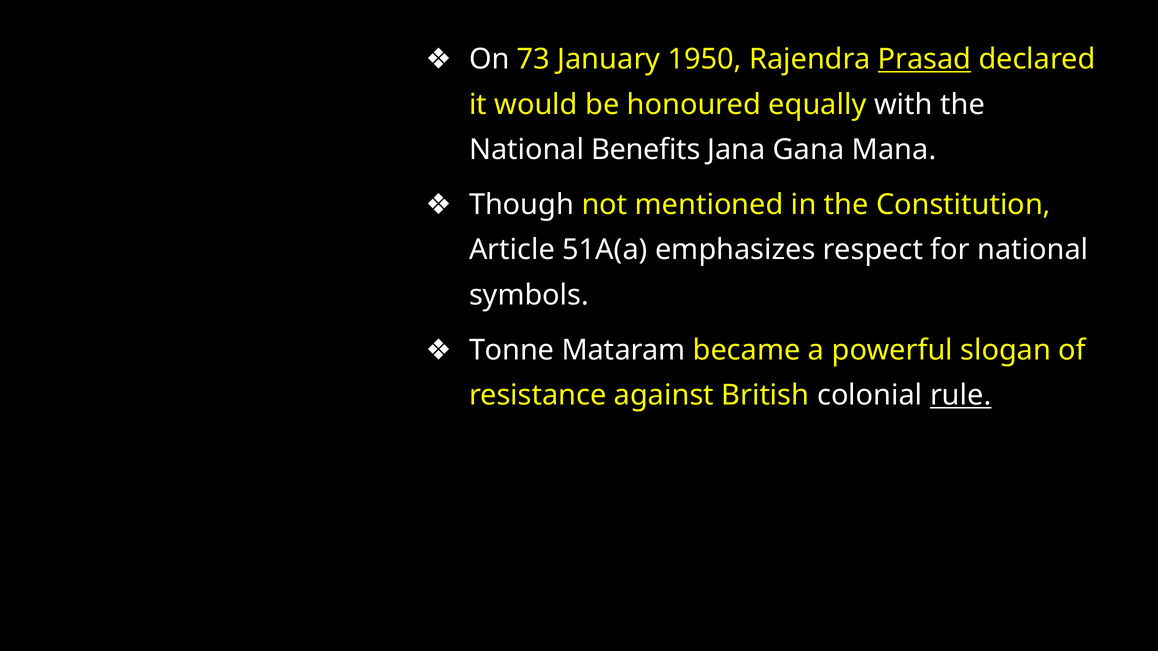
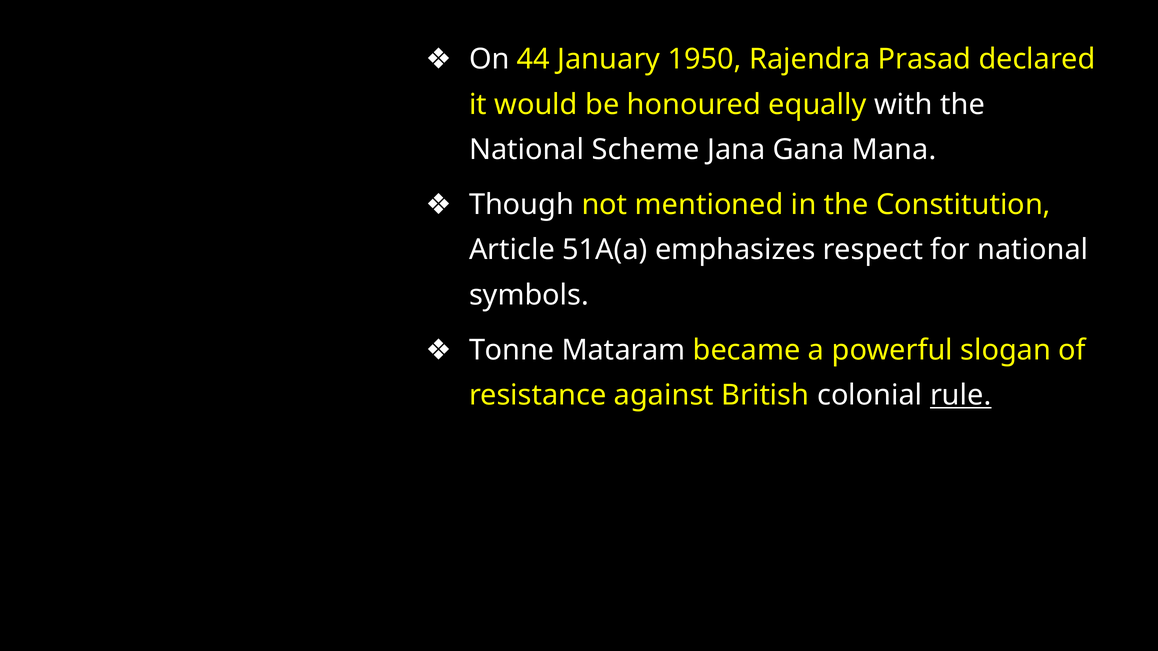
73: 73 -> 44
Prasad underline: present -> none
Benefits: Benefits -> Scheme
